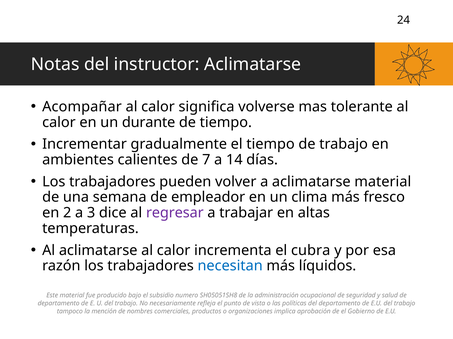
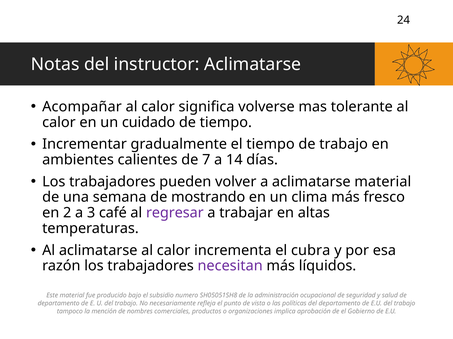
durante: durante -> cuidado
empleador: empleador -> mostrando
dice: dice -> café
necesitan colour: blue -> purple
